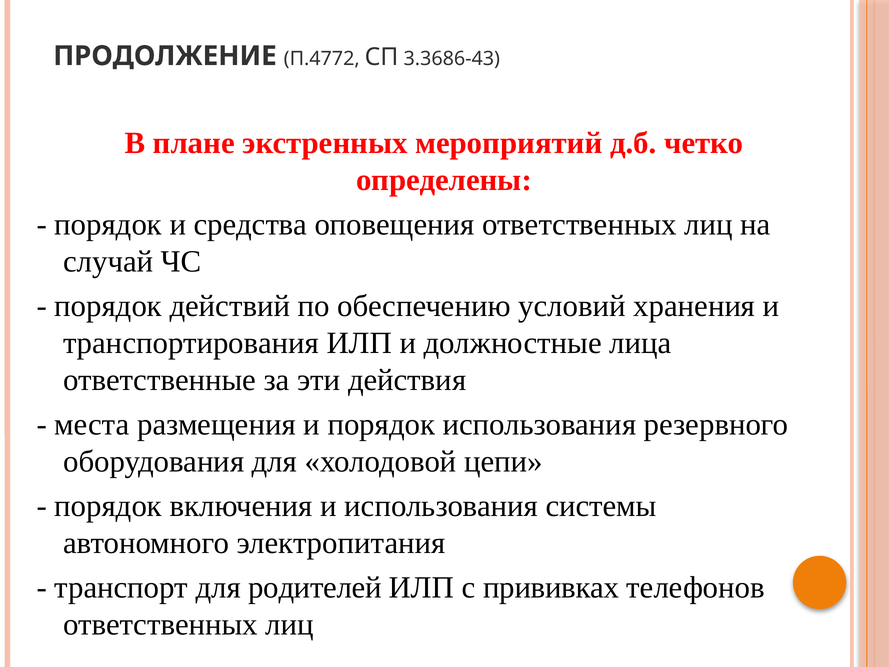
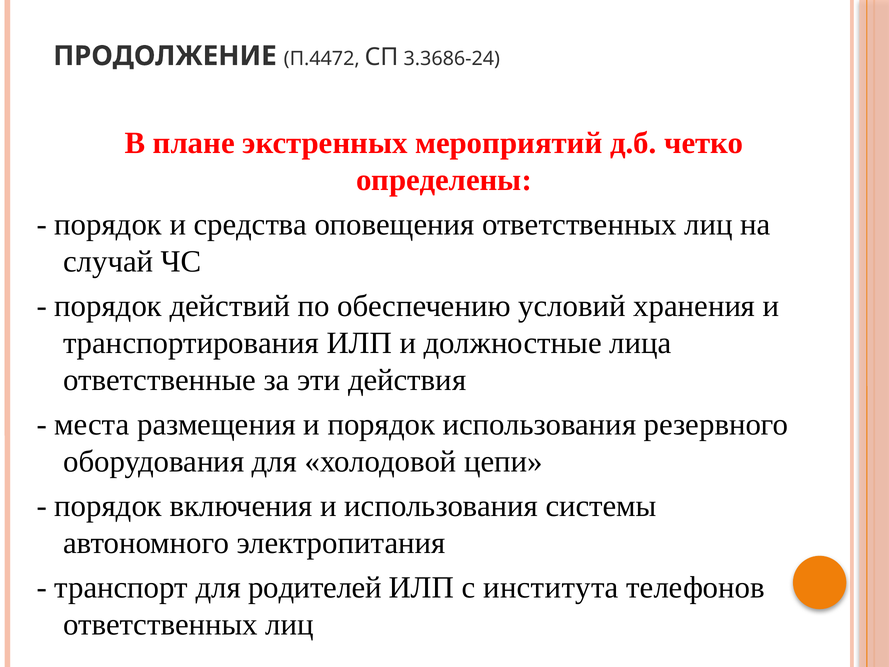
П.4772: П.4772 -> П.4472
3.3686-43: 3.3686-43 -> 3.3686-24
прививках: прививках -> института
